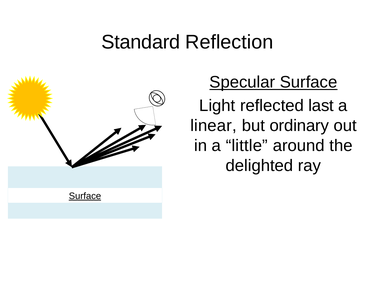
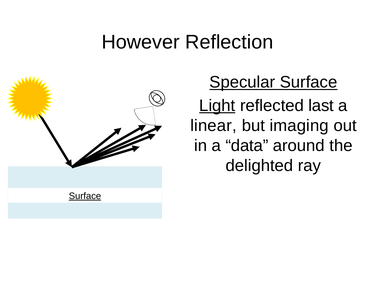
Standard: Standard -> However
Light underline: none -> present
ordinary: ordinary -> imaging
little: little -> data
